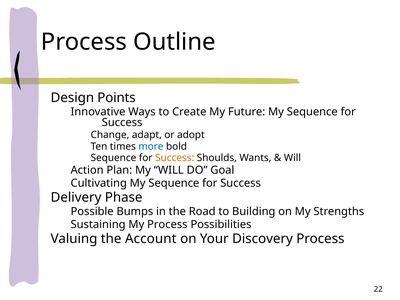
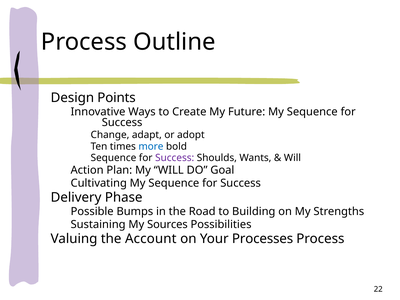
Success at (175, 158) colour: orange -> purple
My Process: Process -> Sources
Discovery: Discovery -> Processes
